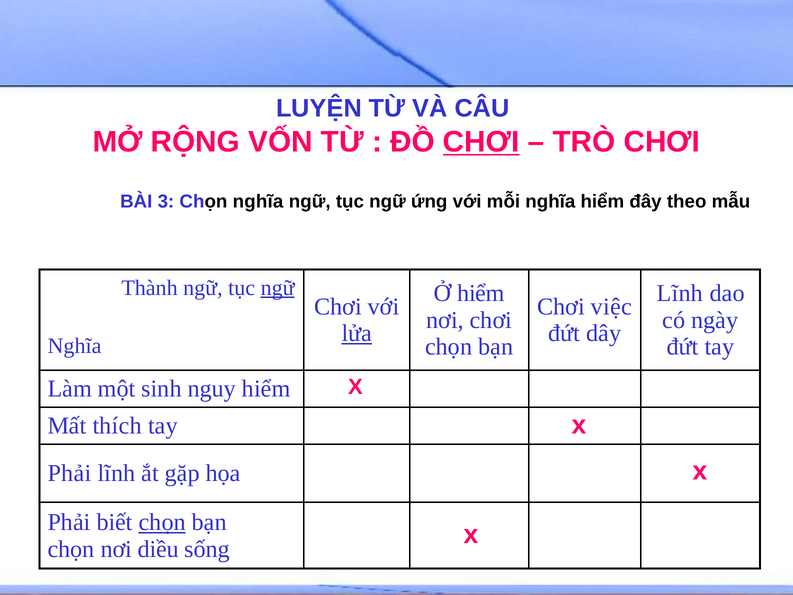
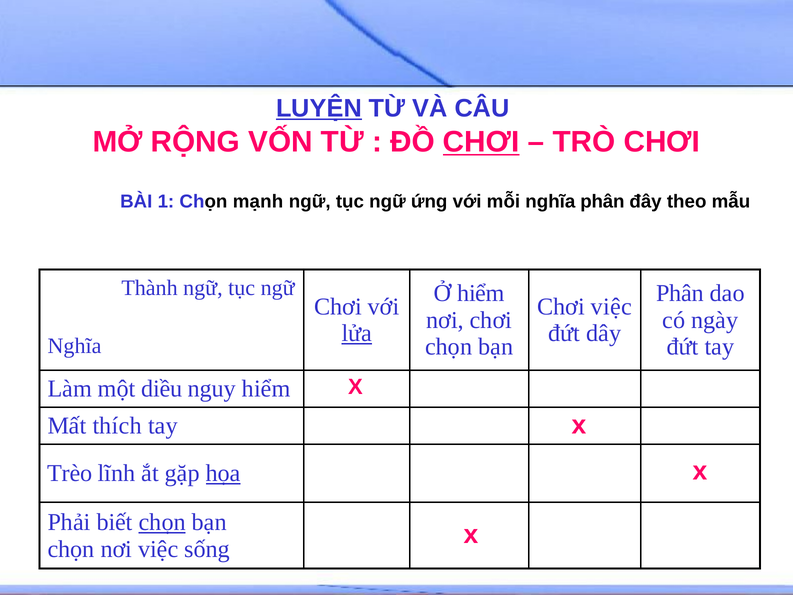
LUYỆN underline: none -> present
3: 3 -> 1
Chọn nghĩa: nghĩa -> mạnh
nghĩa hiểm: hiểm -> phân
ngữ at (278, 288) underline: present -> none
Lĩnh at (680, 293): Lĩnh -> Phân
sinh: sinh -> diều
Phải at (70, 473): Phải -> Trèo
họa underline: none -> present
nơi diều: diều -> việc
